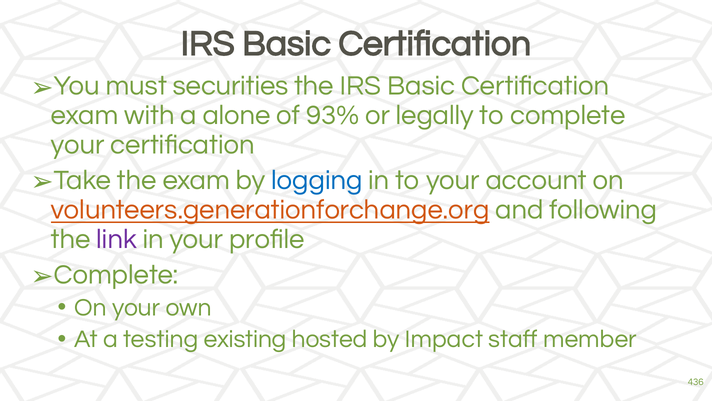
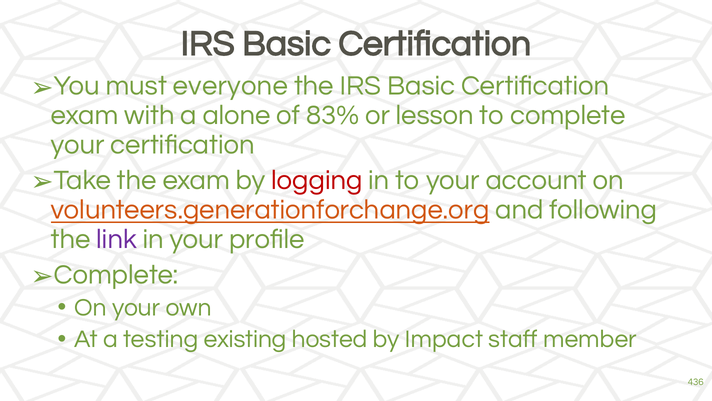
securities: securities -> everyone
93%: 93% -> 83%
legally: legally -> lesson
logging colour: blue -> red
